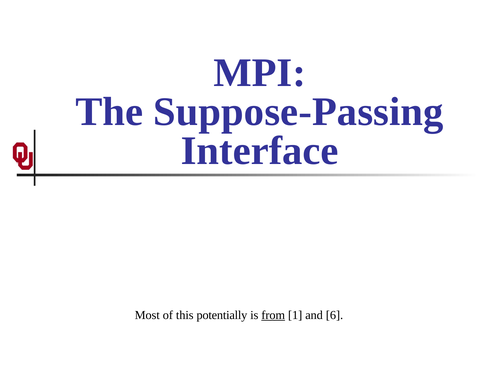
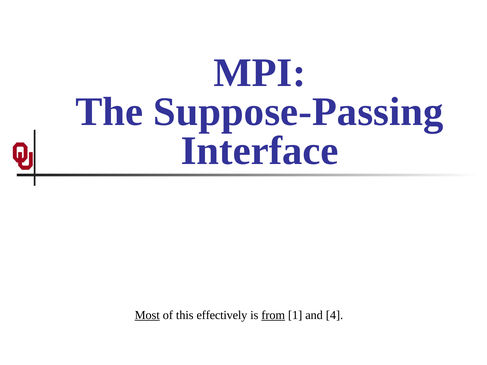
Most underline: none -> present
potentially: potentially -> effectively
6: 6 -> 4
